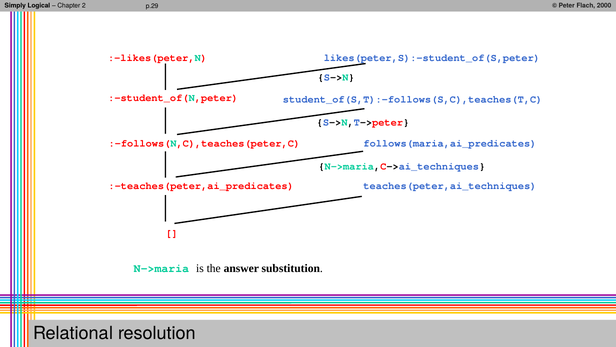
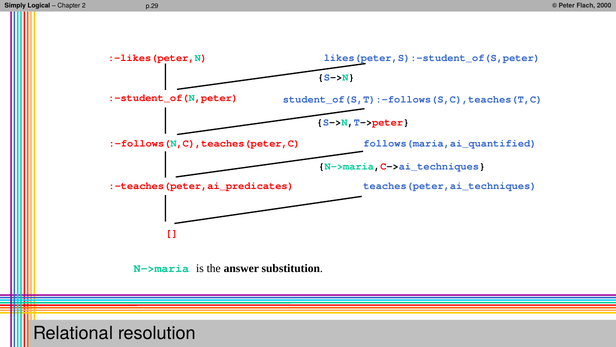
follows(maria,ai_predicates: follows(maria,ai_predicates -> follows(maria,ai_quantified
